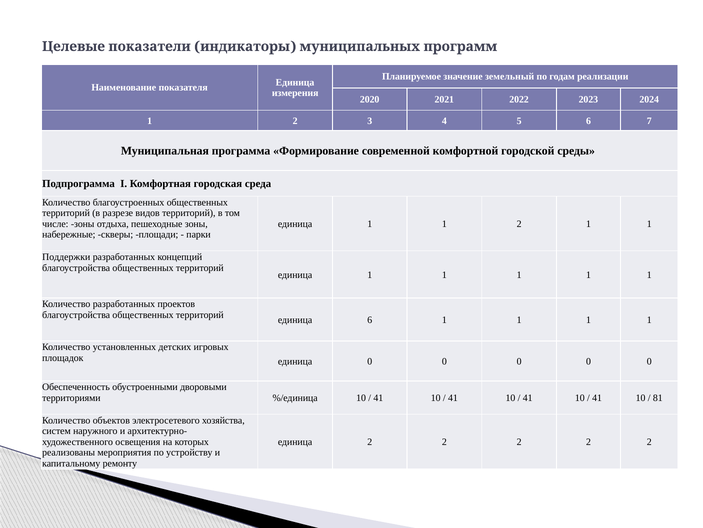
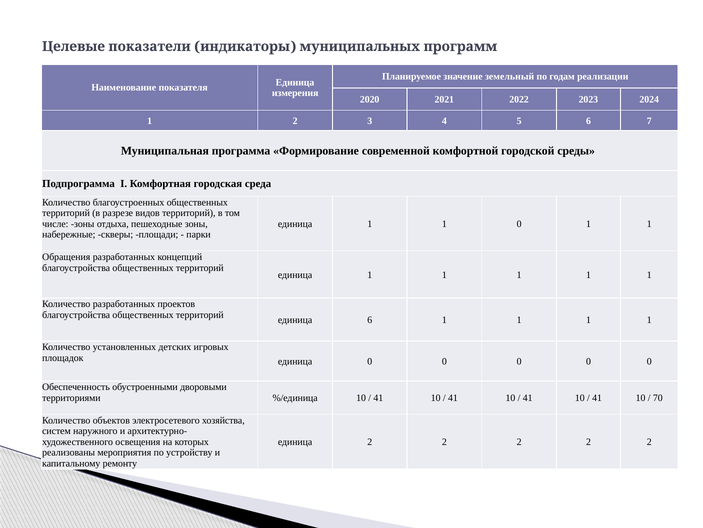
1 1 2: 2 -> 0
Поддержки: Поддержки -> Обращения
81: 81 -> 70
